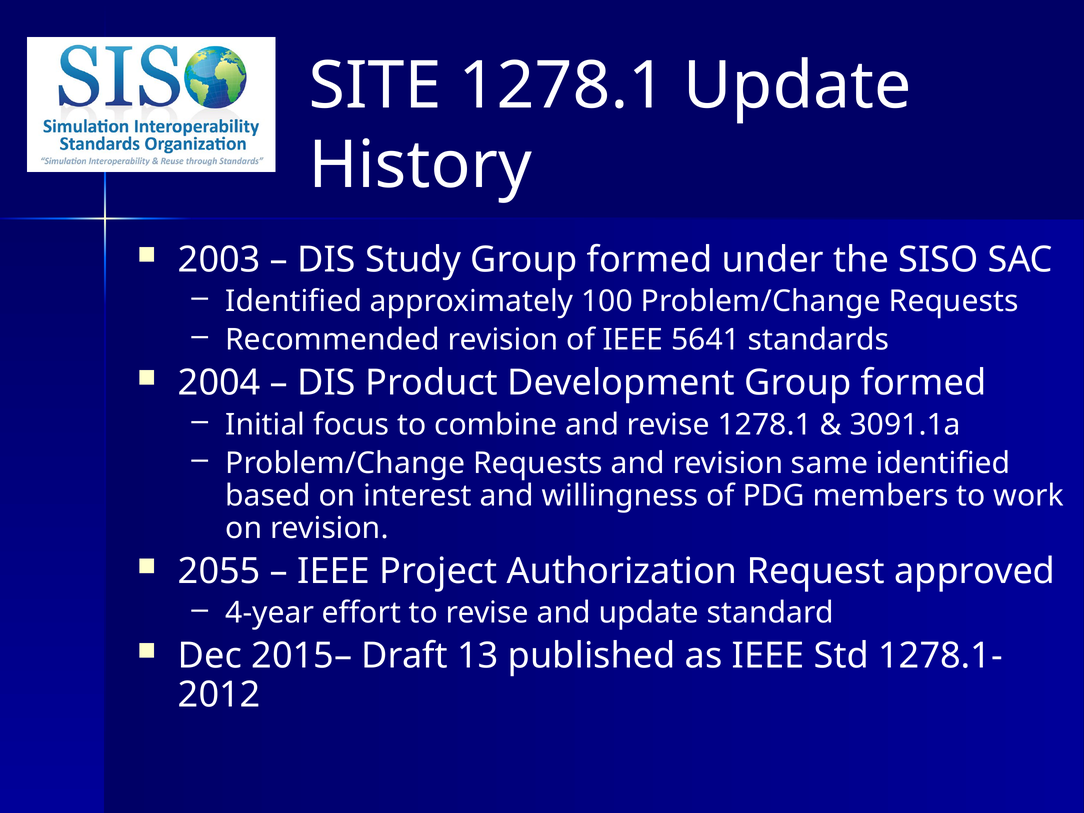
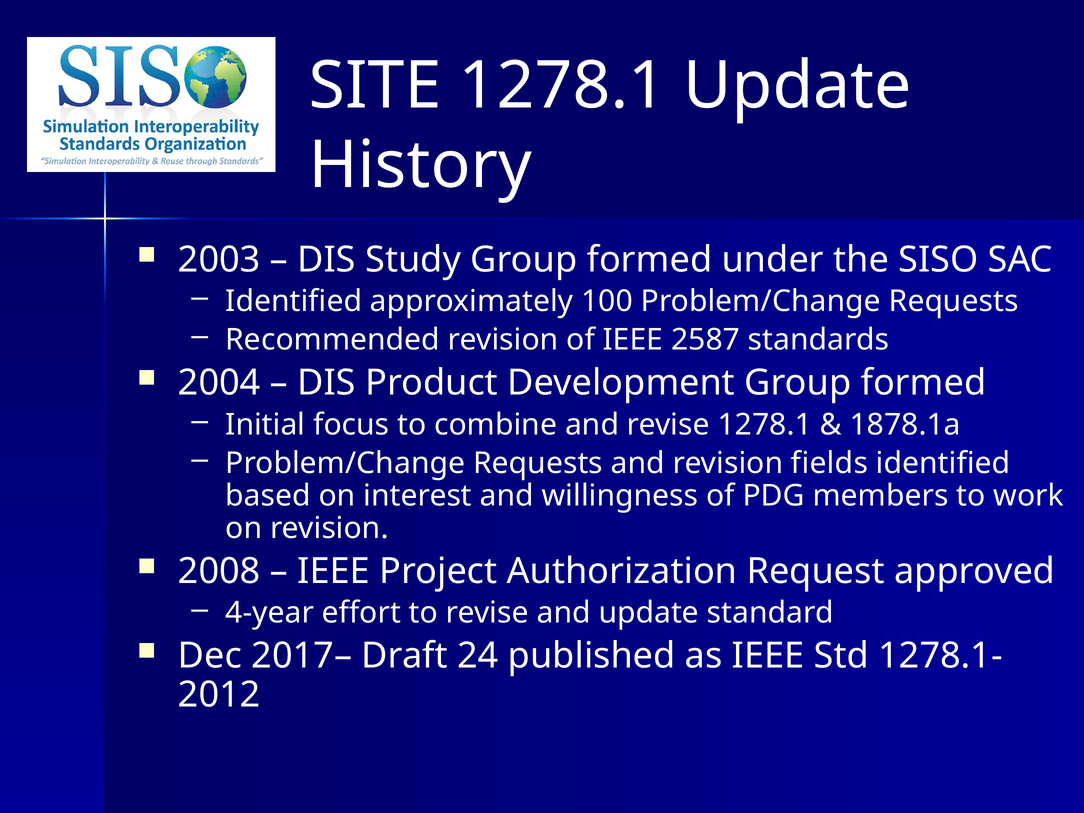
5641: 5641 -> 2587
3091.1a: 3091.1a -> 1878.1a
same: same -> fields
2055: 2055 -> 2008
2015–: 2015– -> 2017–
13: 13 -> 24
